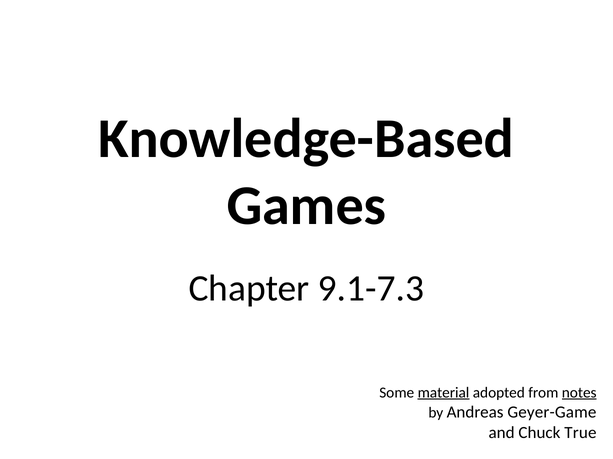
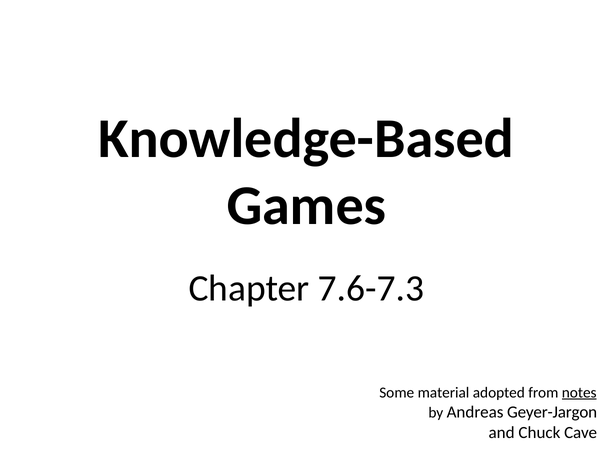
9.1-7.3: 9.1-7.3 -> 7.6-7.3
material underline: present -> none
Geyer-Game: Geyer-Game -> Geyer-Jargon
True: True -> Cave
